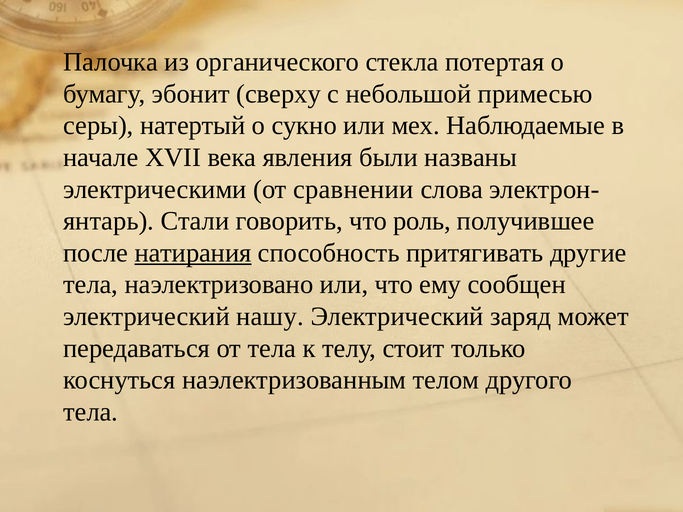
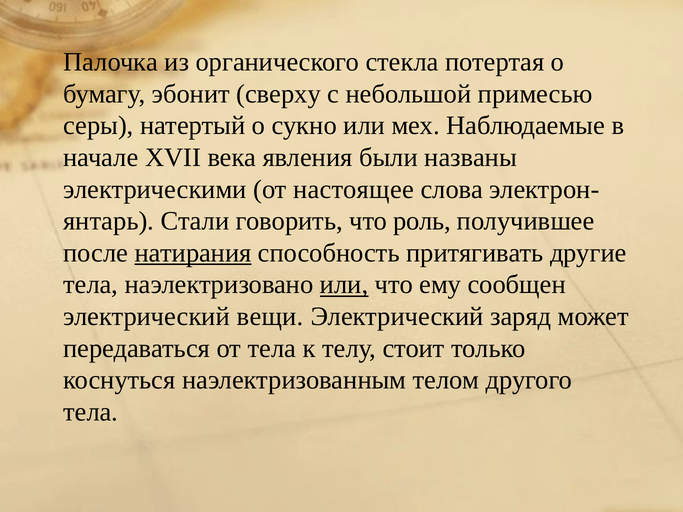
сравнении: сравнении -> настоящее
или at (344, 285) underline: none -> present
нашу: нашу -> вещи
